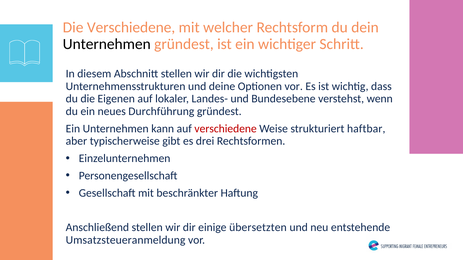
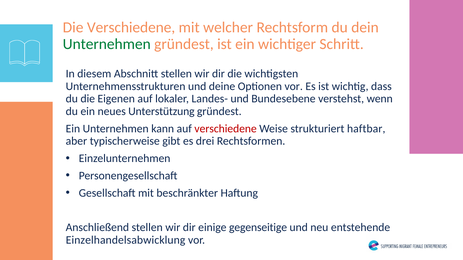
Unternehmen at (107, 44) colour: black -> green
Durchführung: Durchführung -> Unterstützung
übersetzten: übersetzten -> gegenseitige
Umsatzsteueranmeldung: Umsatzsteueranmeldung -> Einzelhandelsabwicklung
